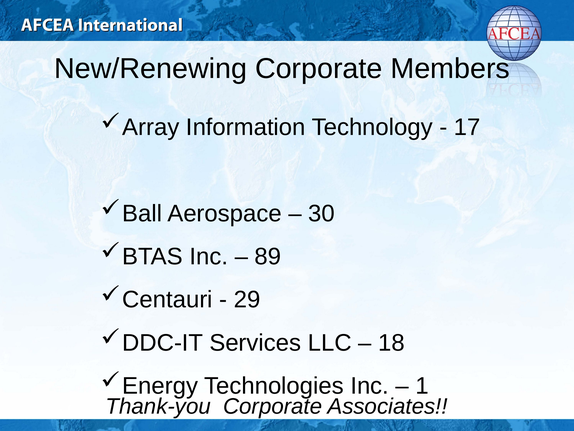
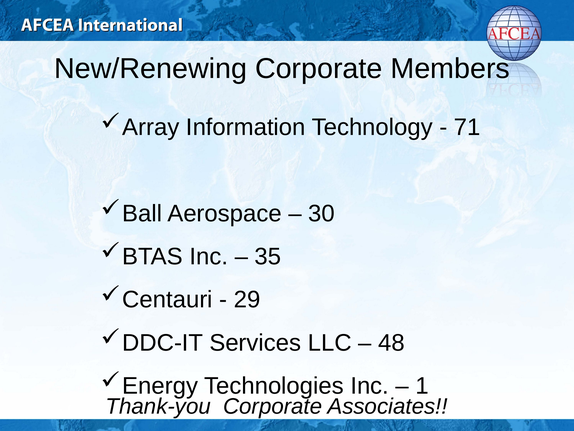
17: 17 -> 71
89: 89 -> 35
18: 18 -> 48
